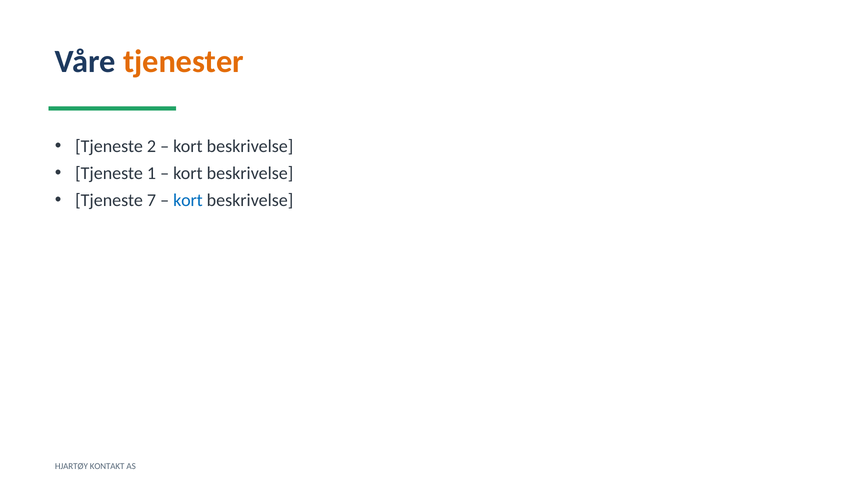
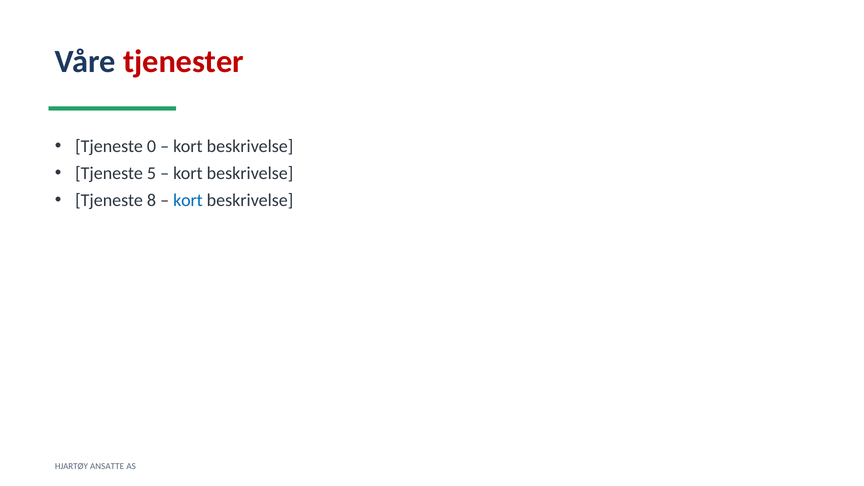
tjenester colour: orange -> red
2: 2 -> 0
1: 1 -> 5
7: 7 -> 8
KONTAKT: KONTAKT -> ANSATTE
